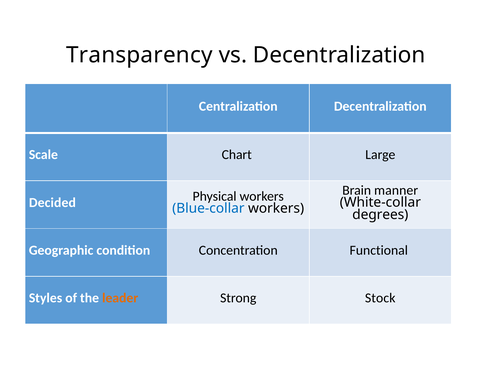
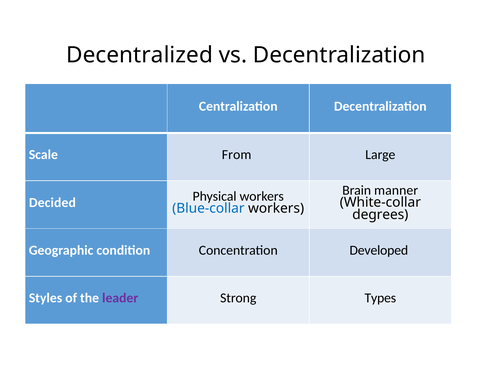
Transparency: Transparency -> Decentralized
Chart: Chart -> From
Functional: Functional -> Developed
leader colour: orange -> purple
Stock: Stock -> Types
